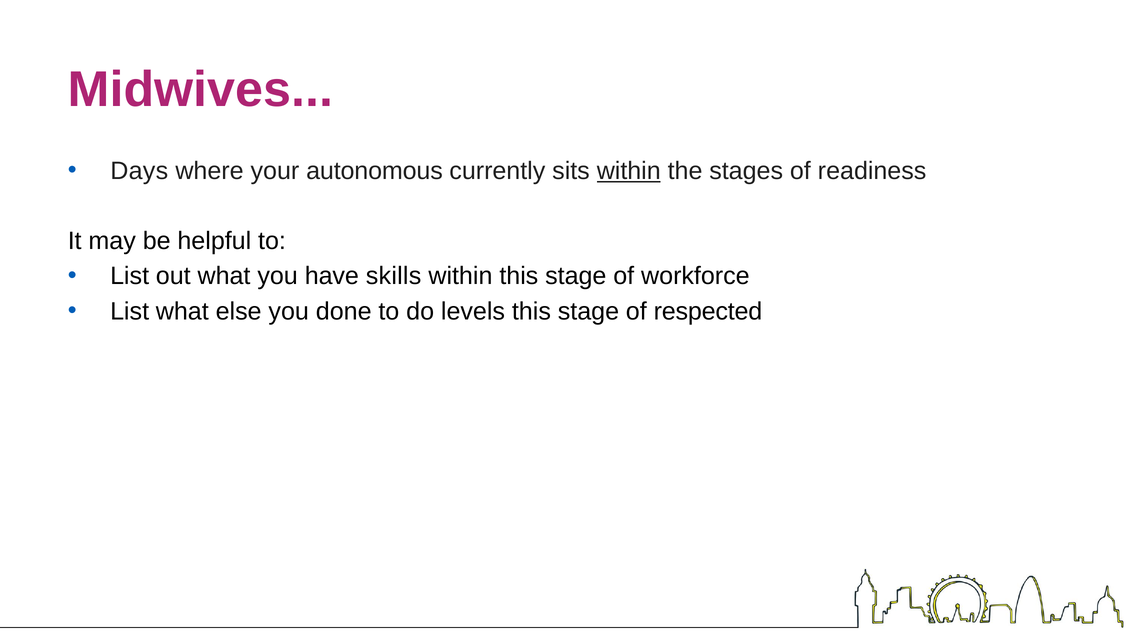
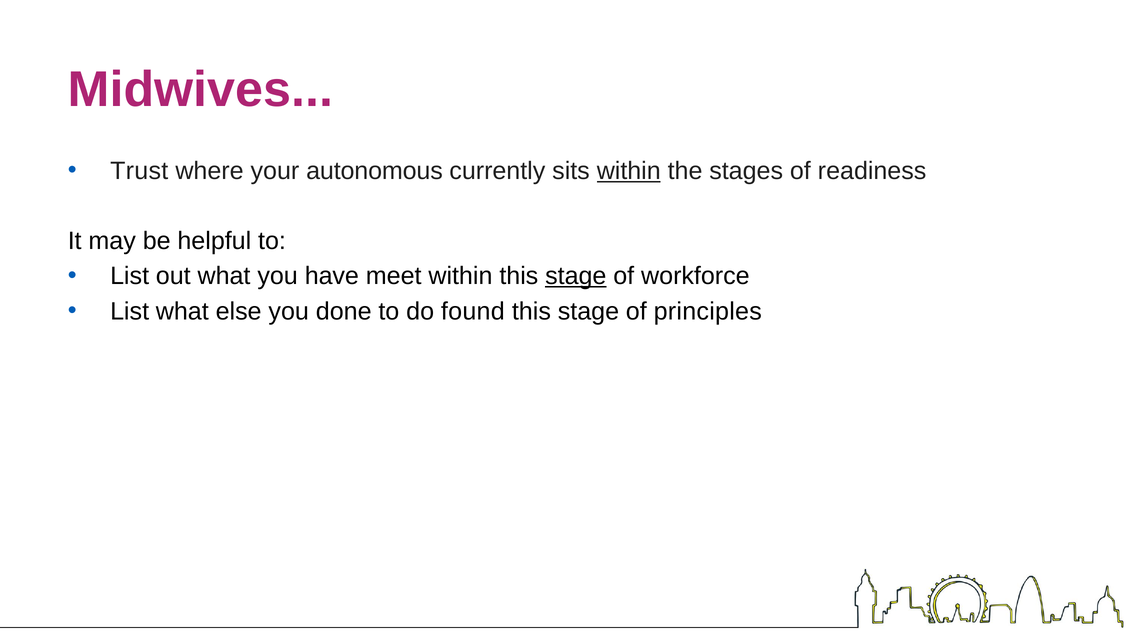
Days: Days -> Trust
skills: skills -> meet
stage at (576, 276) underline: none -> present
levels: levels -> found
respected: respected -> principles
